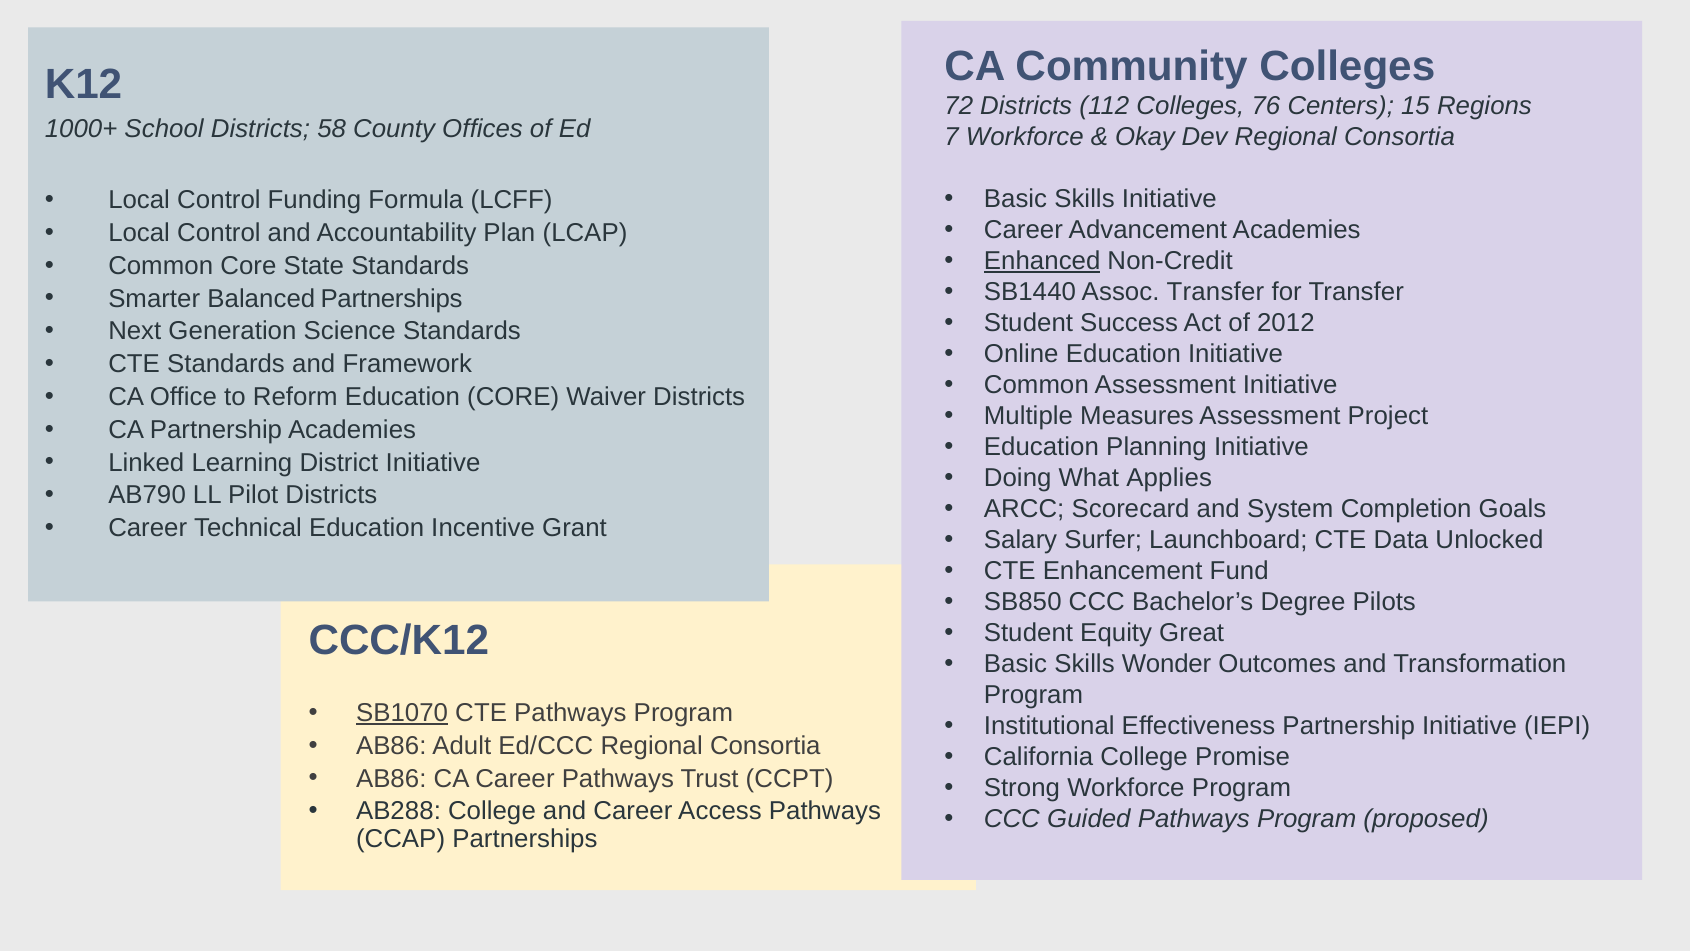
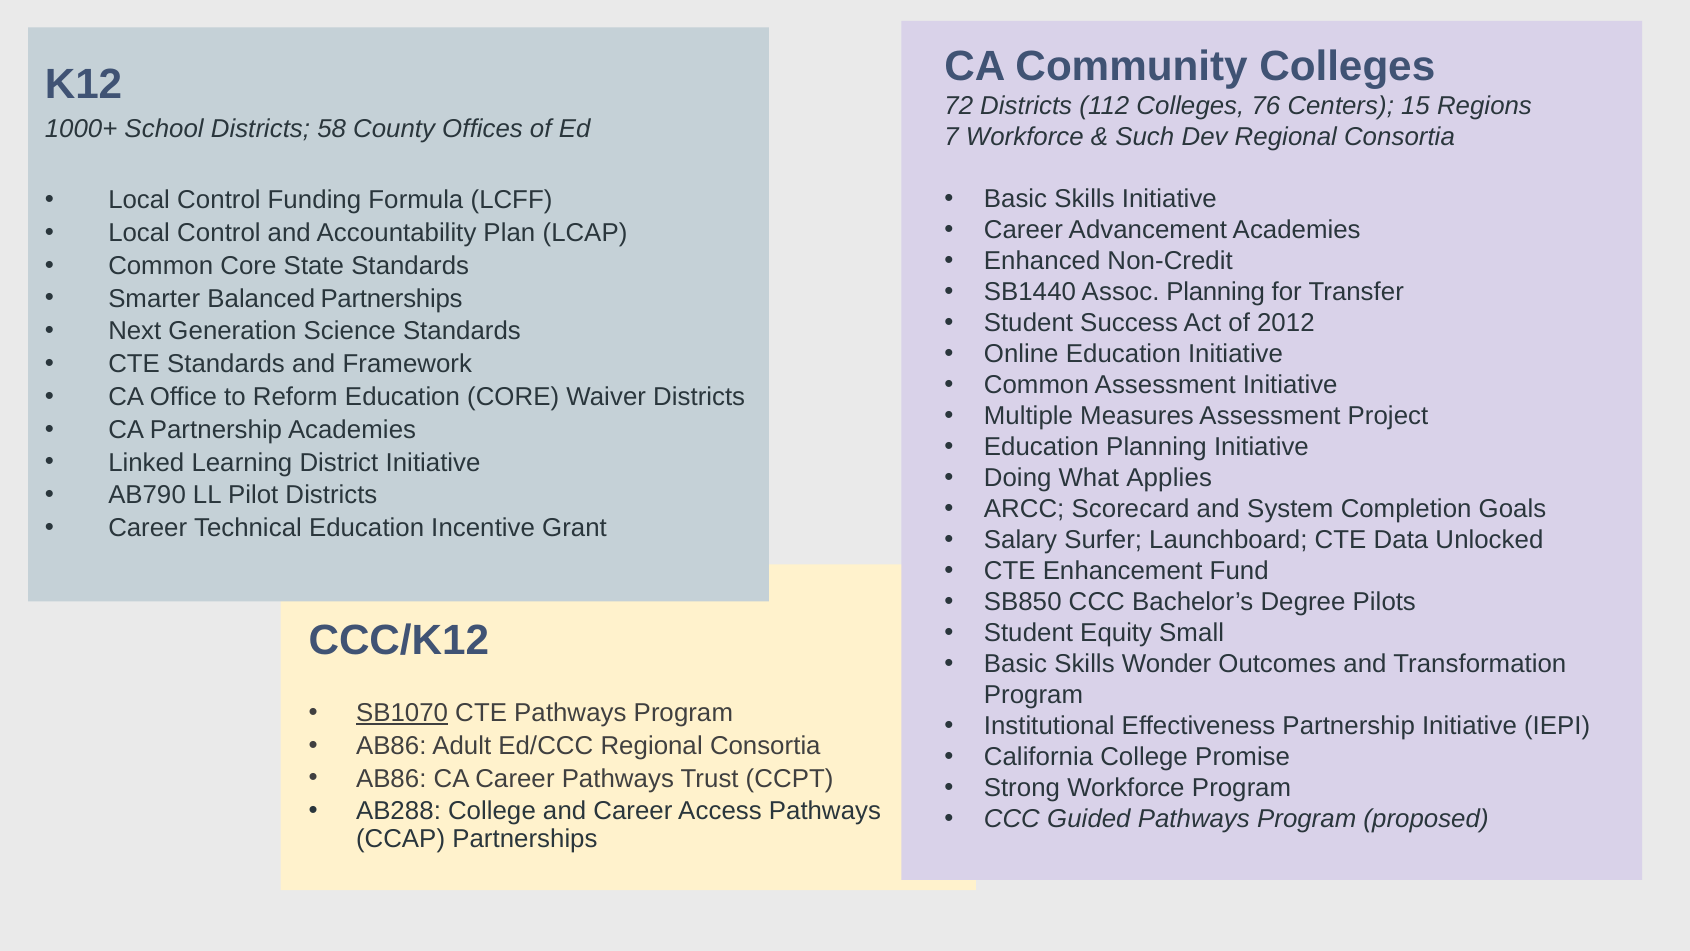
Okay: Okay -> Such
Enhanced underline: present -> none
Assoc Transfer: Transfer -> Planning
Great: Great -> Small
